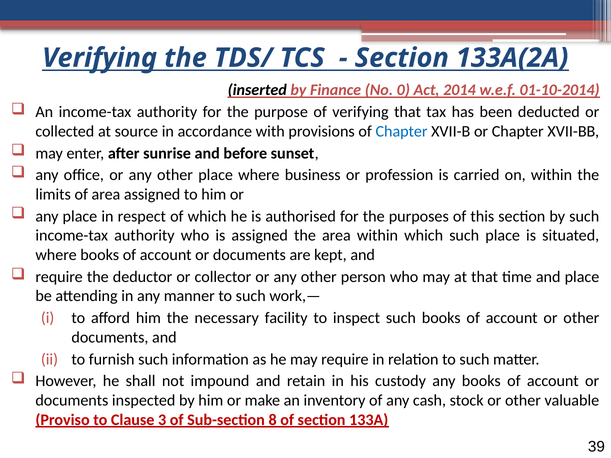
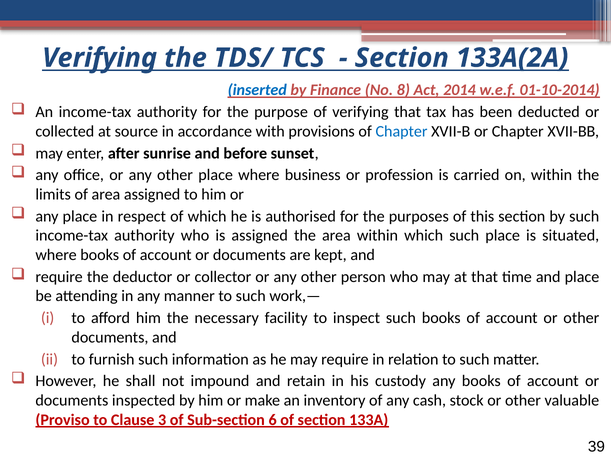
inserted colour: black -> blue
0: 0 -> 8
8: 8 -> 6
